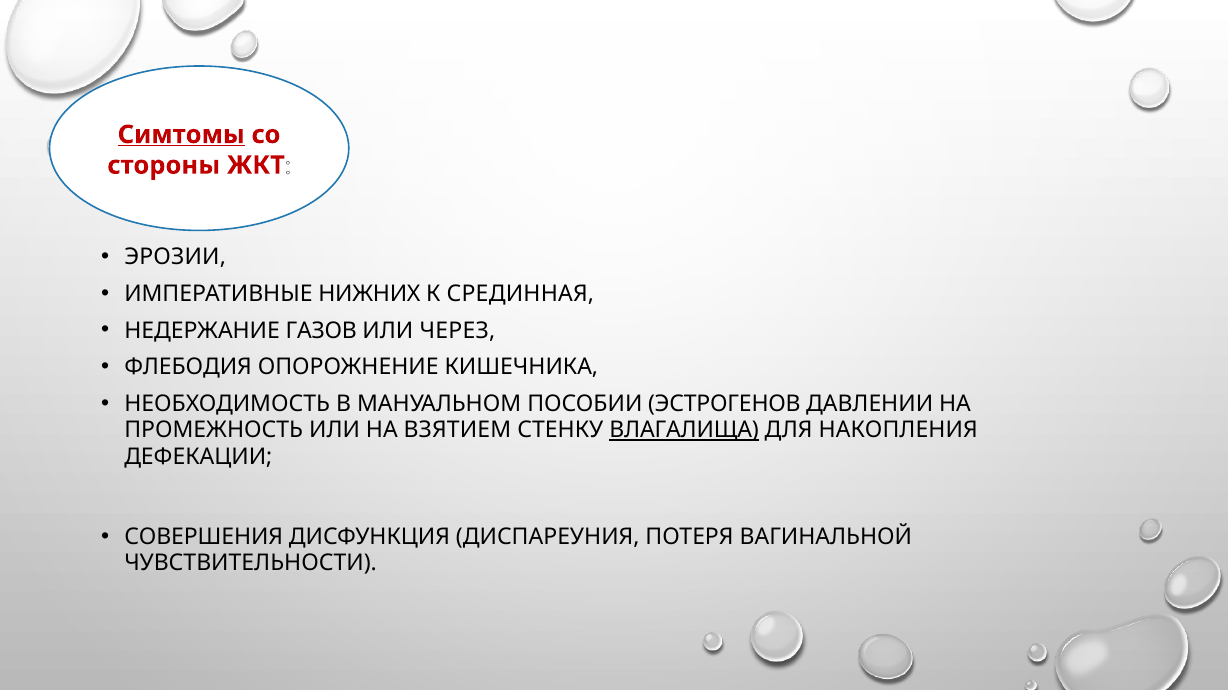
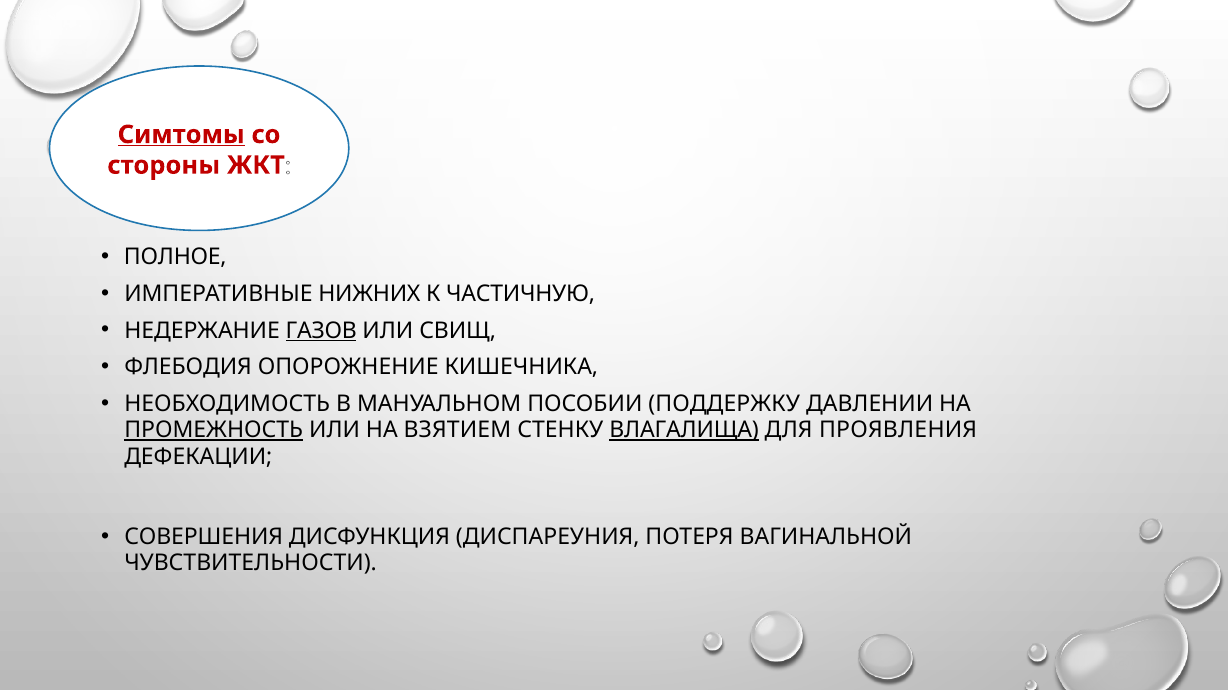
ЭРОЗИИ: ЭРОЗИИ -> ПОЛНОЕ
СРЕДИННАЯ: СРЕДИННАЯ -> ЧАСТИЧНУЮ
ГАЗОВ underline: none -> present
ЧЕРЕЗ: ЧЕРЕЗ -> СВИЩ
ЭСТРОГЕНОВ: ЭСТРОГЕНОВ -> ПОДДЕРЖКУ
ПРОМЕЖНОСТЬ underline: none -> present
НАКОПЛЕНИЯ: НАКОПЛЕНИЯ -> ПРОЯВЛЕНИЯ
